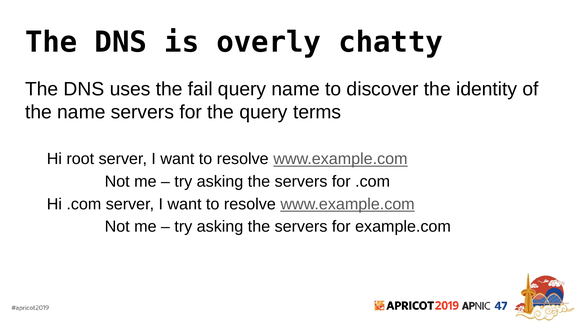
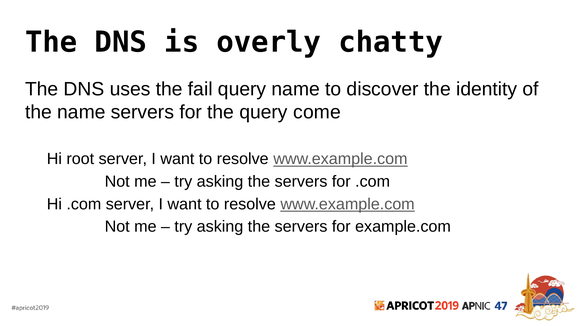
terms: terms -> come
